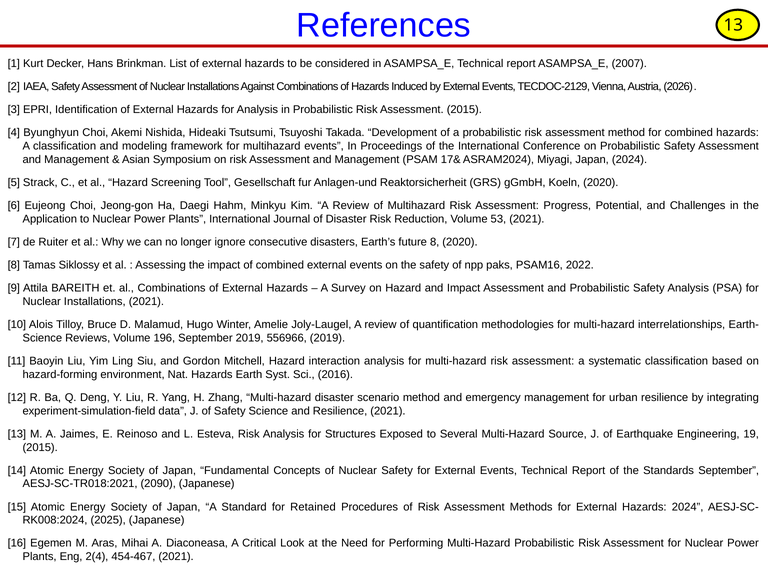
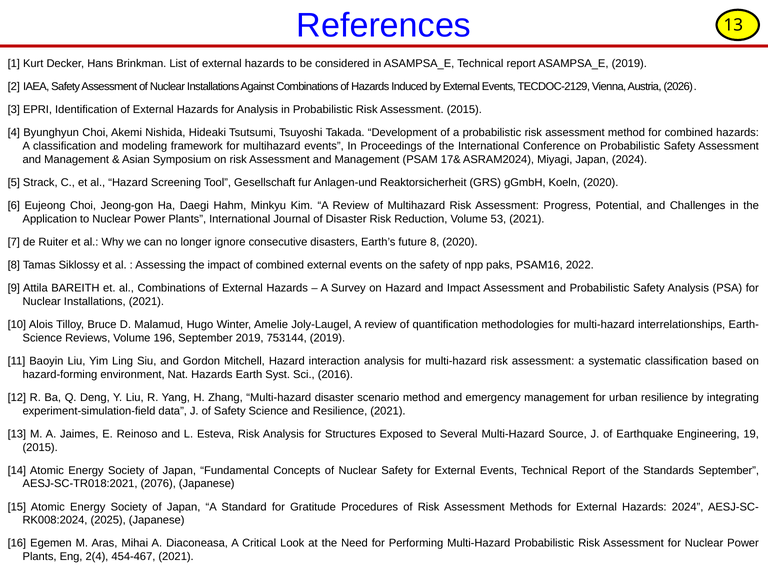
ASAMPSA_E 2007: 2007 -> 2019
556966: 556966 -> 753144
2090: 2090 -> 2076
Retained: Retained -> Gratitude
